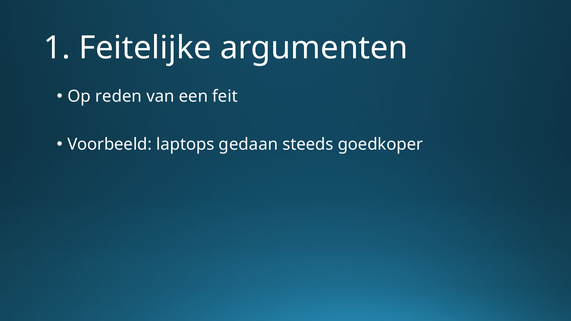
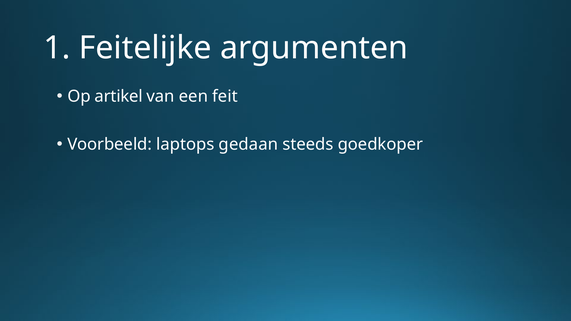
reden: reden -> artikel
